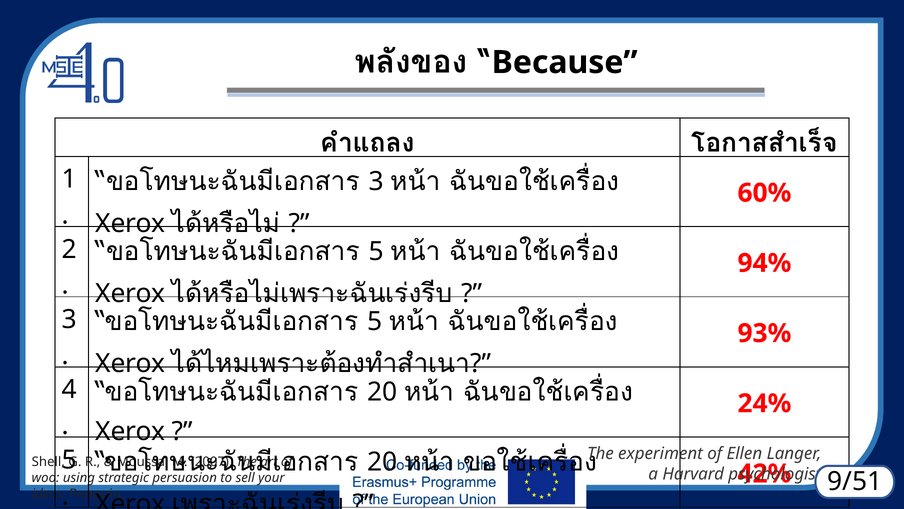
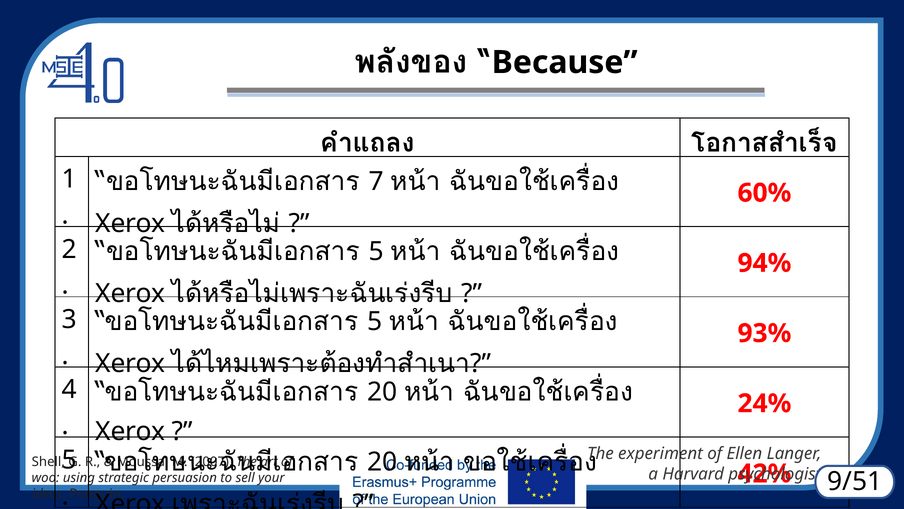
3 at (376, 181): 3 -> 7
